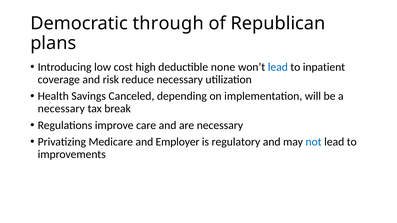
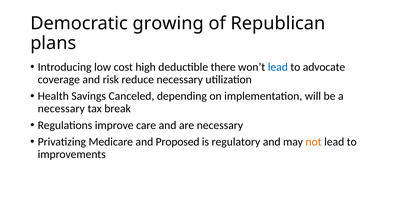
through: through -> growing
none: none -> there
inpatient: inpatient -> advocate
Employer: Employer -> Proposed
not colour: blue -> orange
